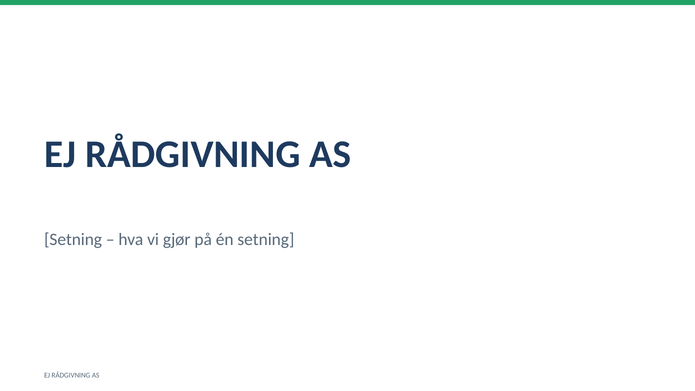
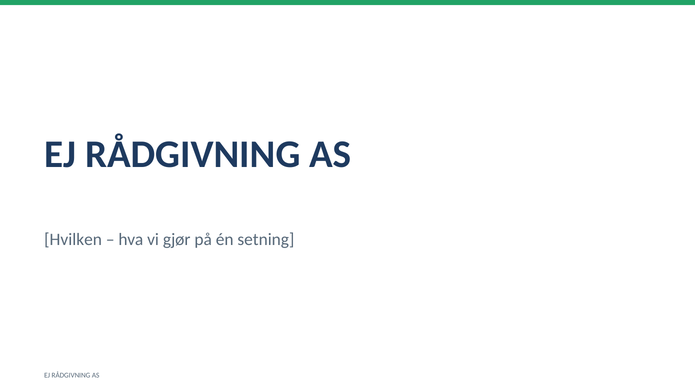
Setning at (73, 239): Setning -> Hvilken
